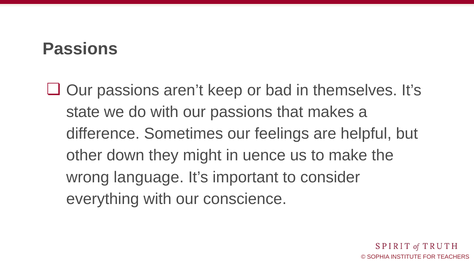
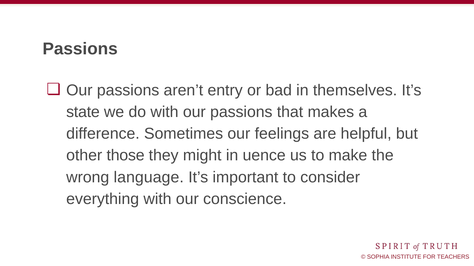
keep: keep -> entry
down: down -> those
